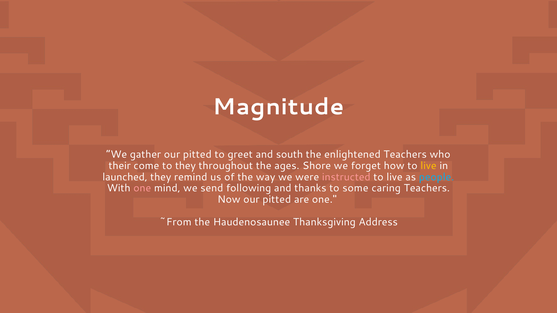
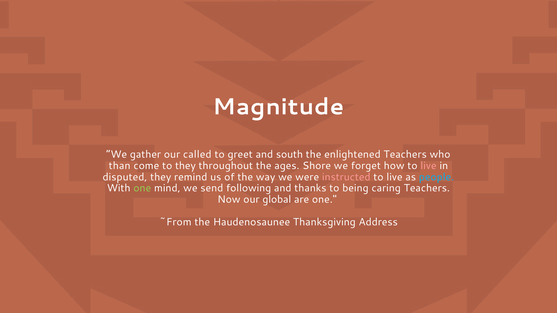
gather our pitted: pitted -> called
their: their -> than
live at (428, 166) colour: yellow -> pink
launched: launched -> disputed
one at (142, 188) colour: pink -> light green
some: some -> being
Now our pitted: pitted -> global
